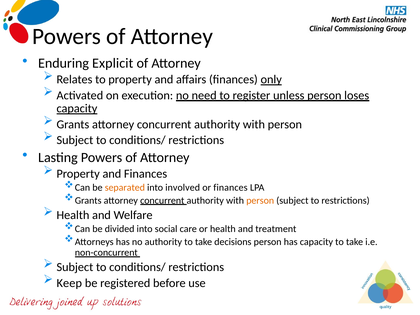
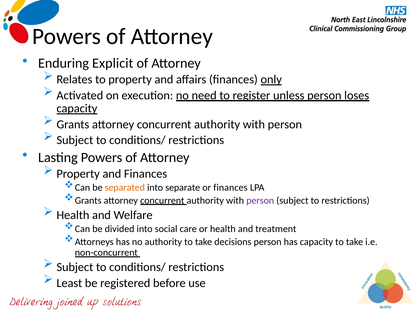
involved: involved -> separate
person at (260, 200) colour: orange -> purple
Keep: Keep -> Least
